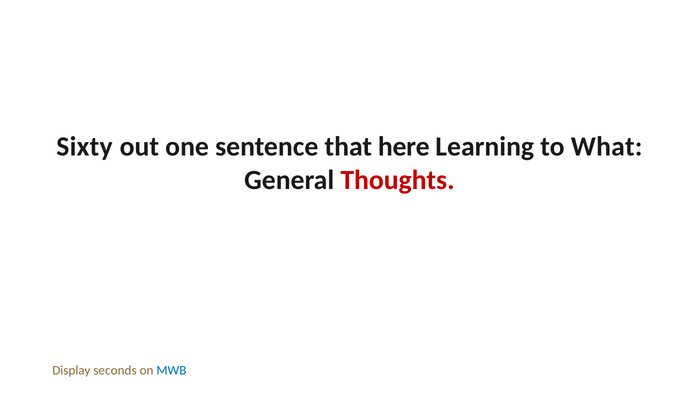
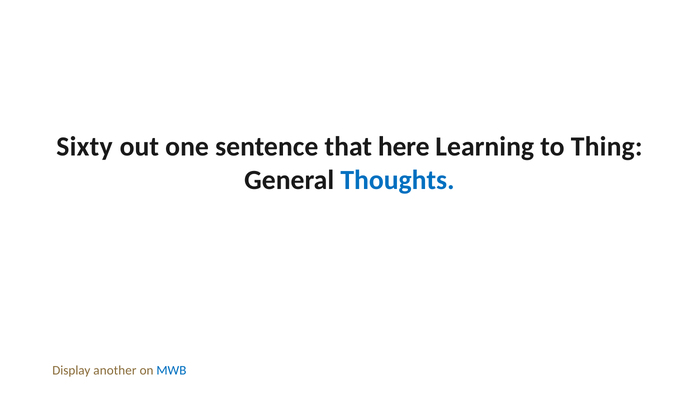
What: What -> Thing
Thoughts colour: red -> blue
seconds: seconds -> another
